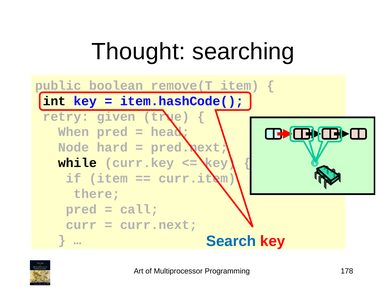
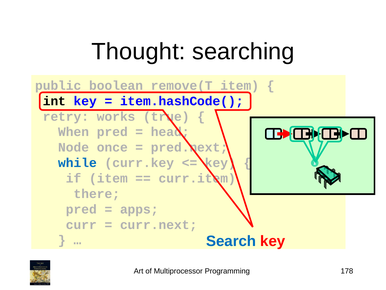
given: given -> works
hard: hard -> once
while colour: black -> blue
call: call -> apps
